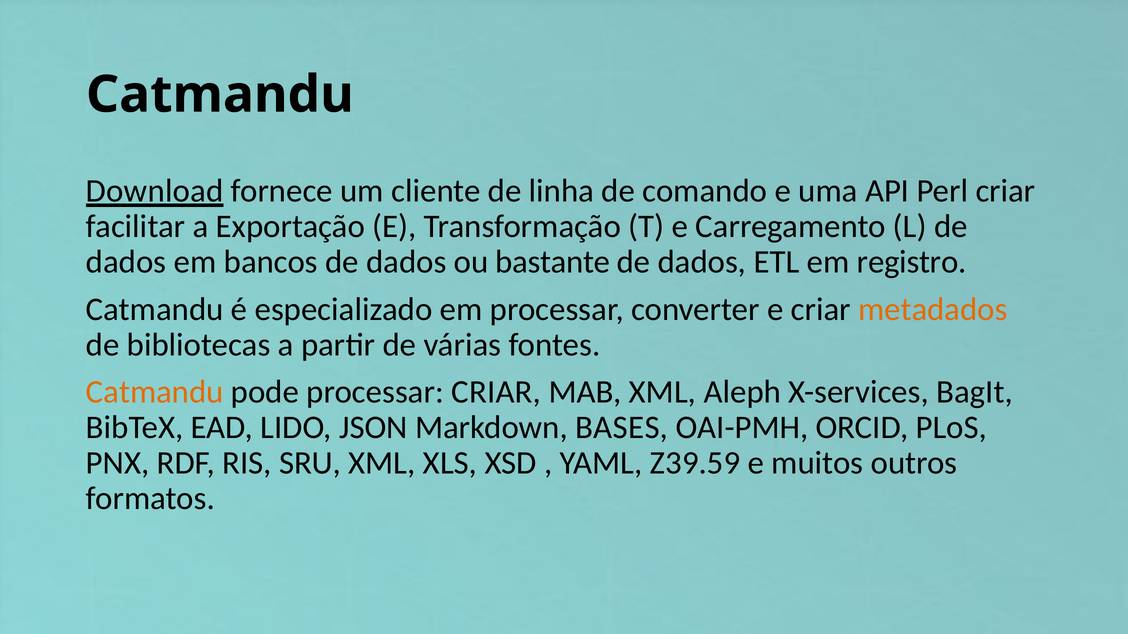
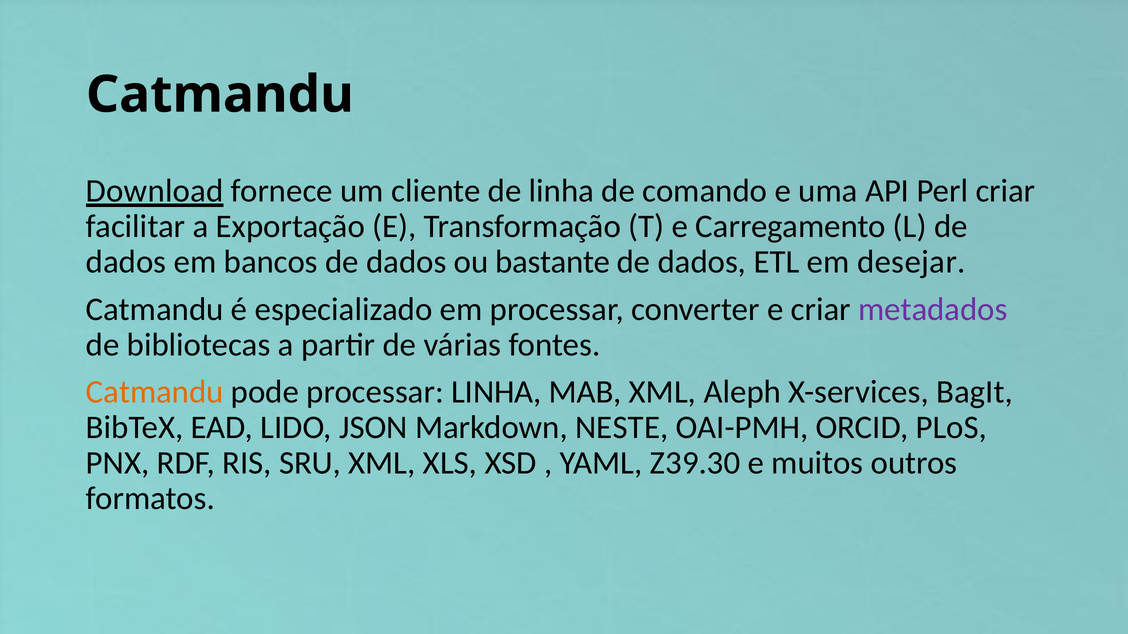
registro: registro -> desejar
metadados colour: orange -> purple
processar CRIAR: CRIAR -> LINHA
BASES: BASES -> NESTE
Z39.59: Z39.59 -> Z39.30
